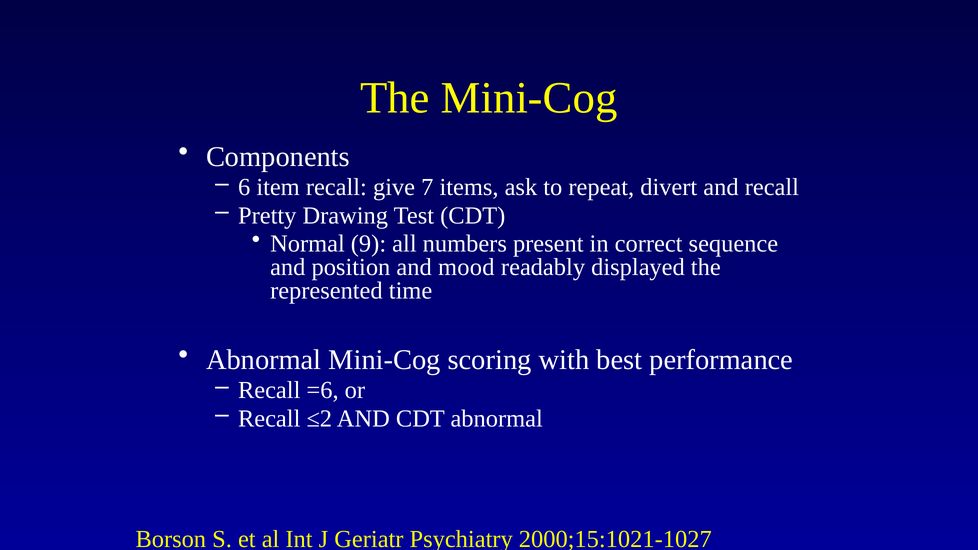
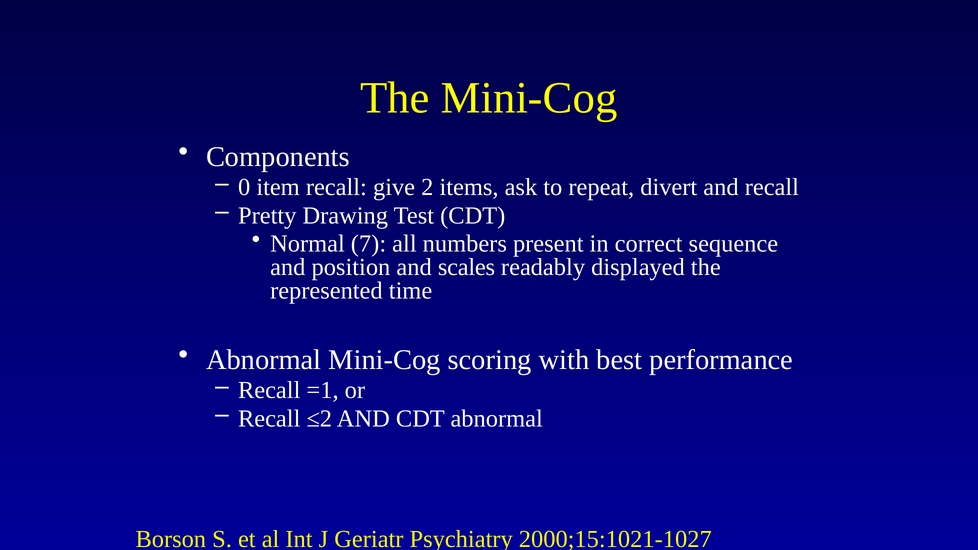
6: 6 -> 0
7: 7 -> 2
9: 9 -> 7
mood: mood -> scales
=6: =6 -> =1
